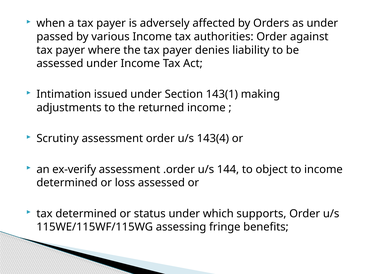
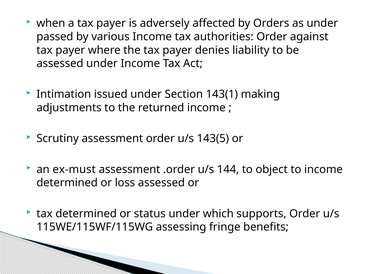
143(4: 143(4 -> 143(5
ex-verify: ex-verify -> ex-must
